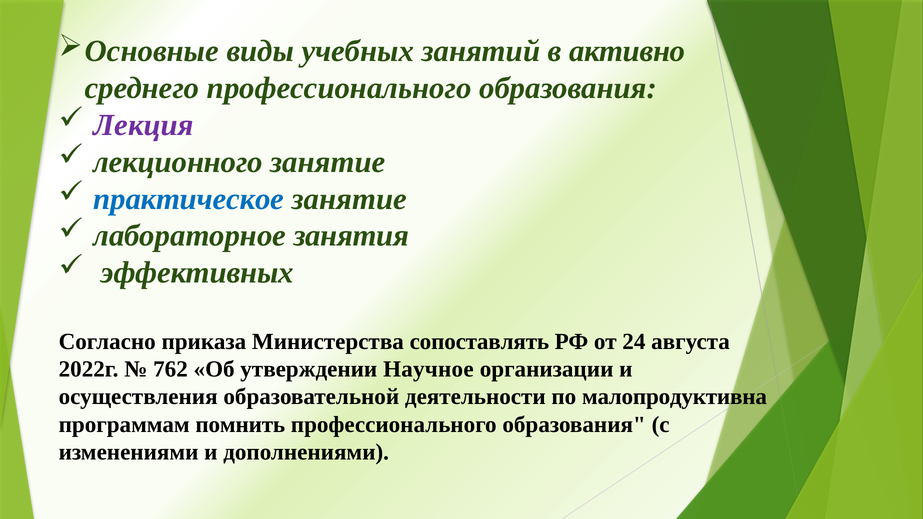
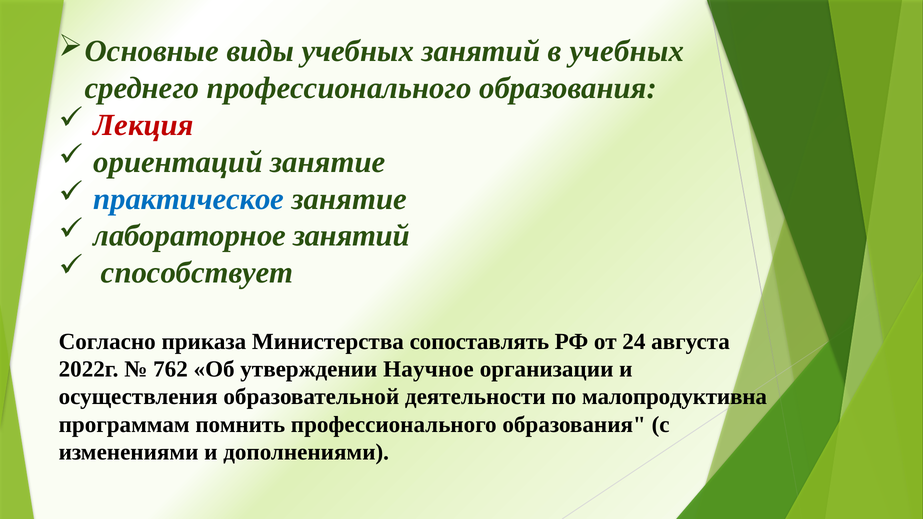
в активно: активно -> учебных
Лекция colour: purple -> red
лекционного: лекционного -> ориентаций
лабораторное занятия: занятия -> занятий
эффективных: эффективных -> способствует
